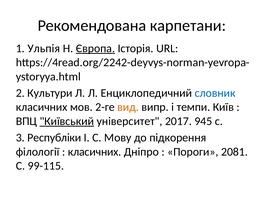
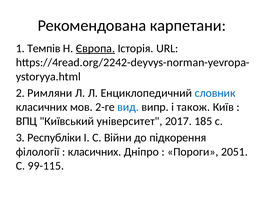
Ульпія: Ульпія -> Темпів
Культури: Культури -> Римляни
вид colour: orange -> blue
темпи: темпи -> також
Київський underline: present -> none
945: 945 -> 185
Мову: Мову -> Війни
2081: 2081 -> 2051
